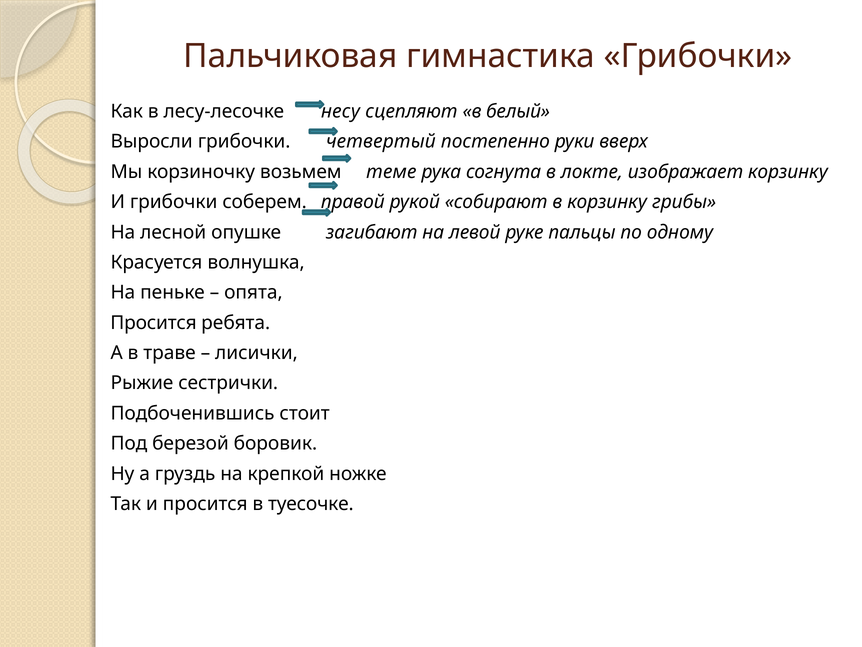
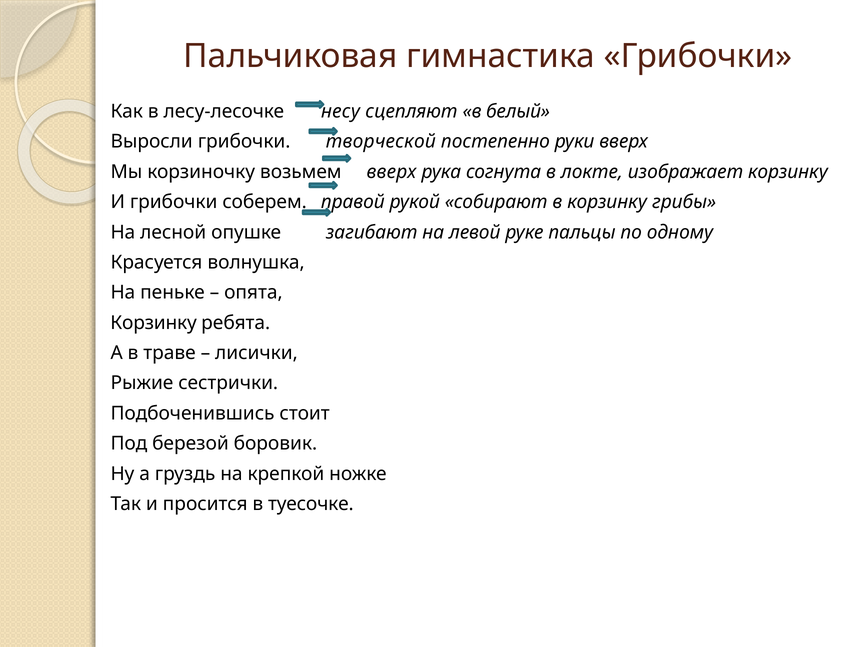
четвертый: четвертый -> творческой
возьмем теме: теме -> вверх
Просится at (154, 323): Просится -> Корзинку
